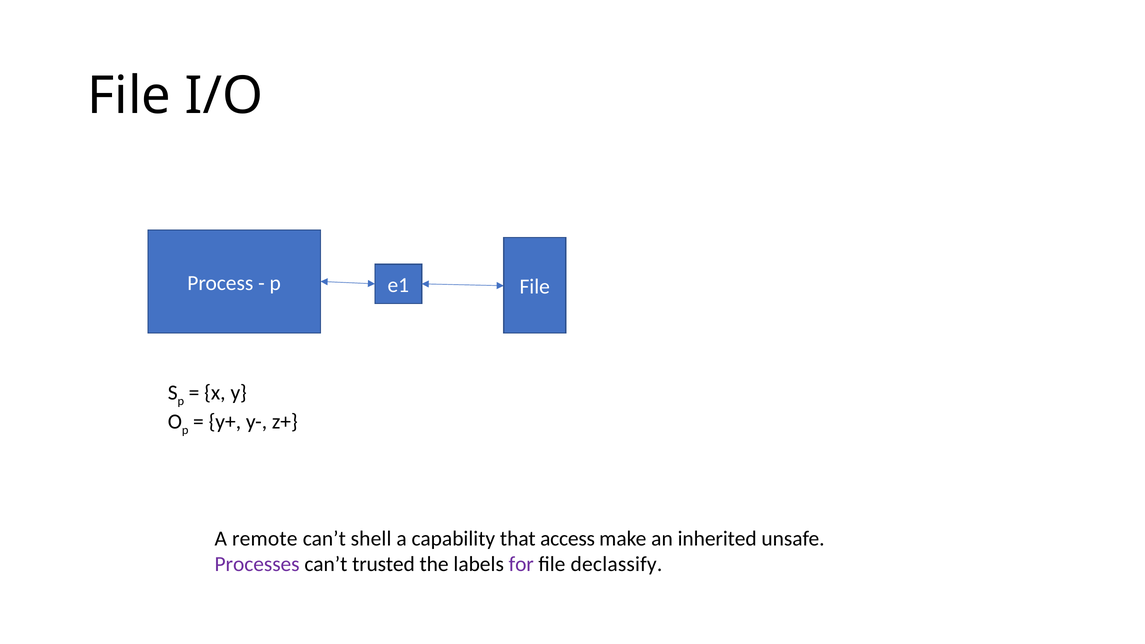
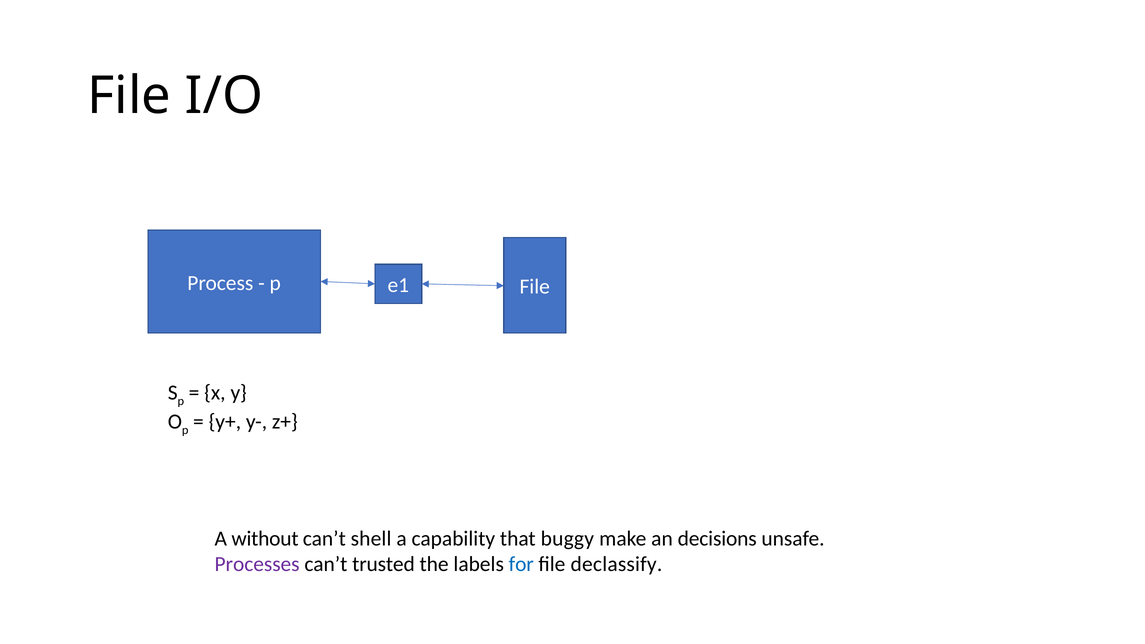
remote: remote -> without
access: access -> buggy
inherited: inherited -> decisions
for colour: purple -> blue
